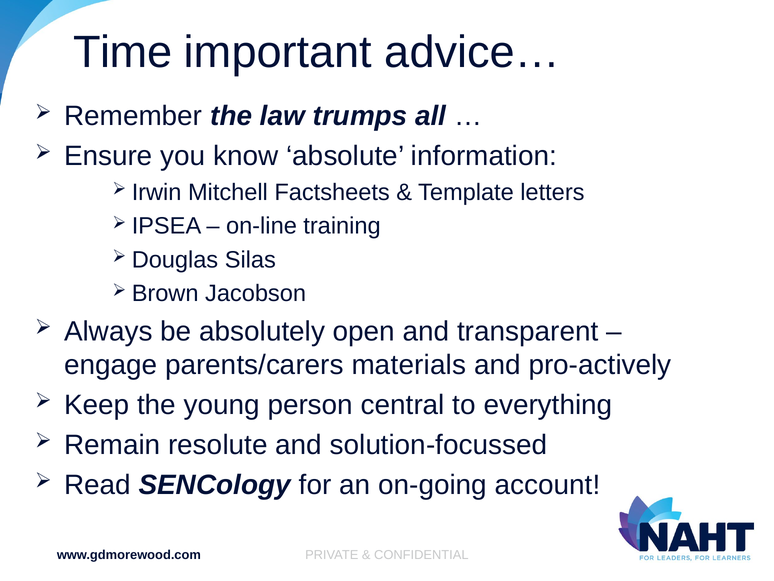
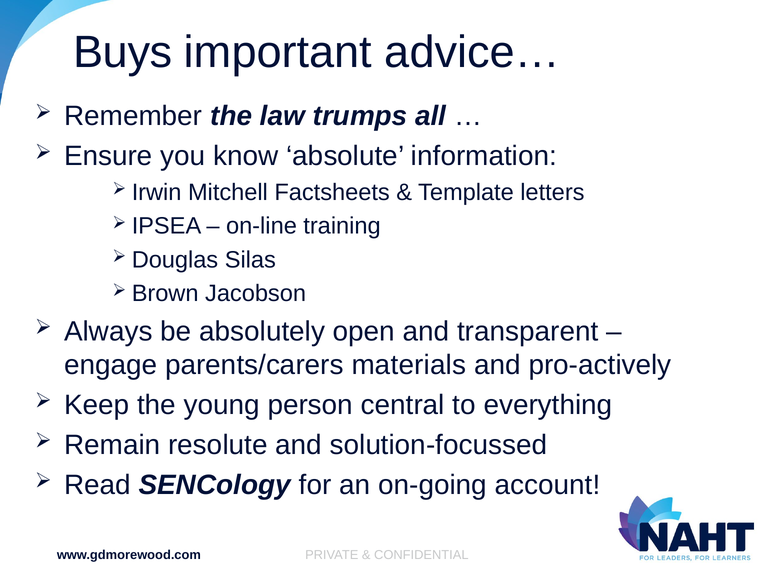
Time: Time -> Buys
